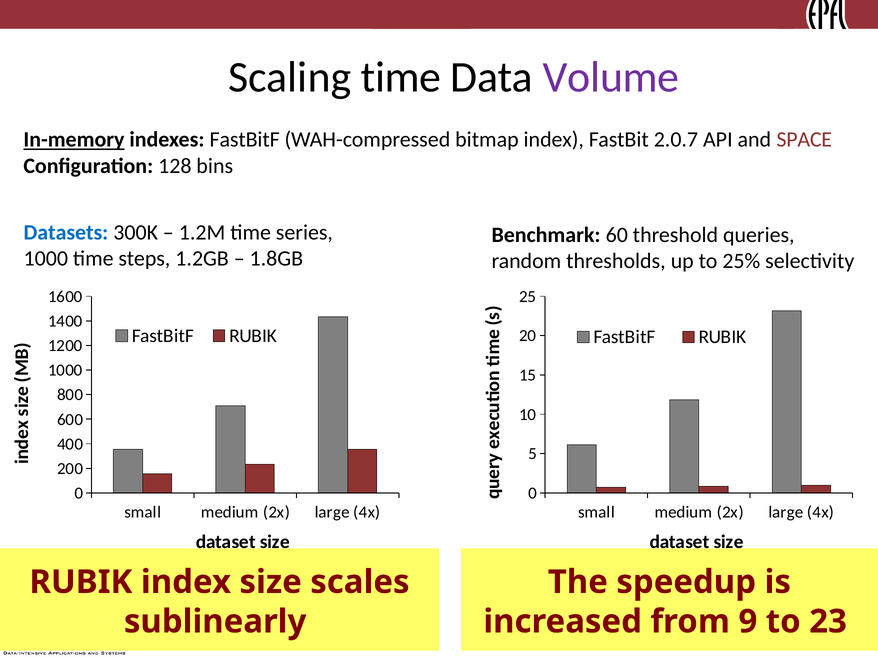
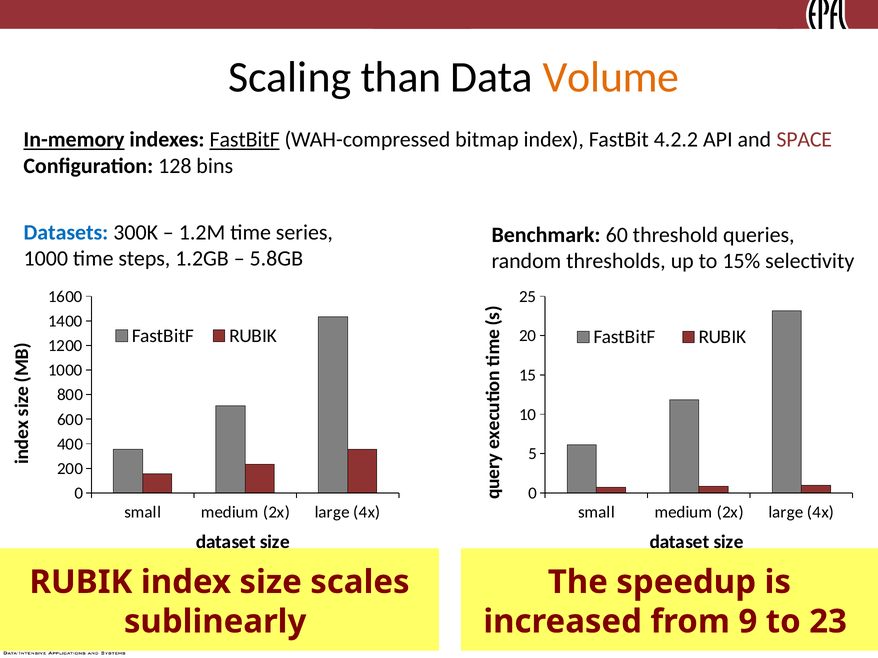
Scaling time: time -> than
Volume colour: purple -> orange
FastBitF at (245, 140) underline: none -> present
2.0.7: 2.0.7 -> 4.2.2
1.8GB: 1.8GB -> 5.8GB
25%: 25% -> 15%
